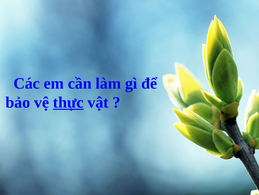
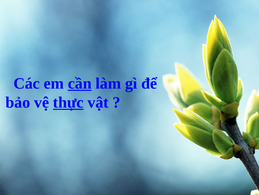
cần underline: none -> present
